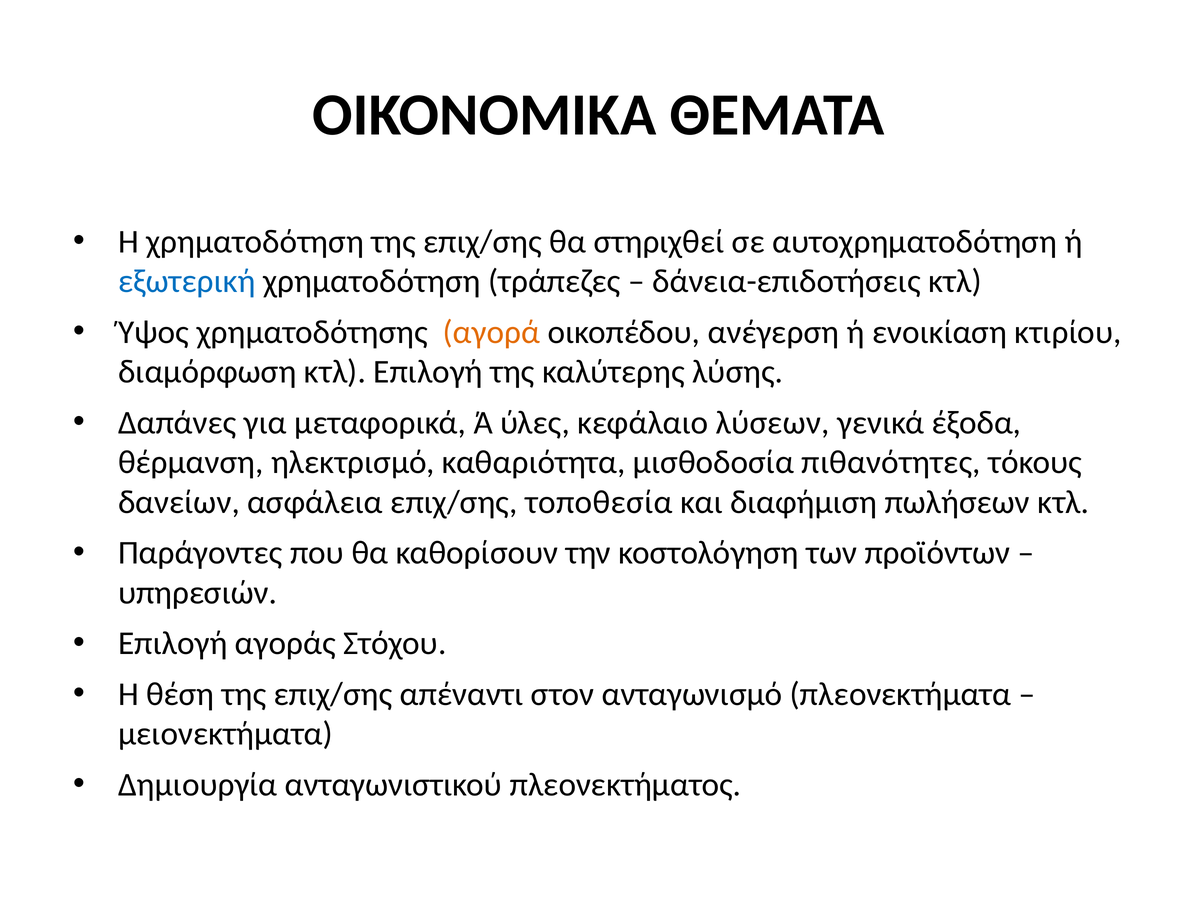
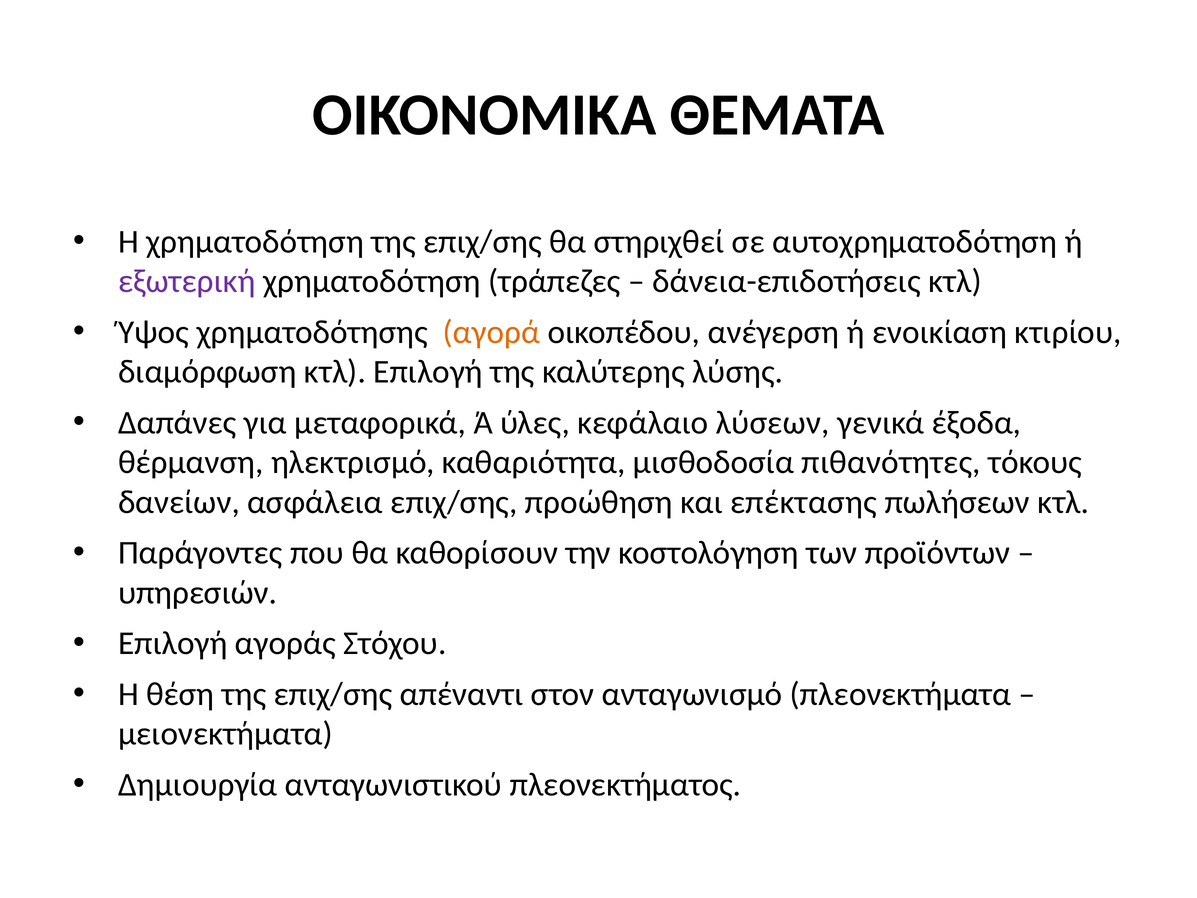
εξωτερική colour: blue -> purple
τοποθεσία: τοποθεσία -> προώθηση
διαφήμιση: διαφήμιση -> επέκτασης
